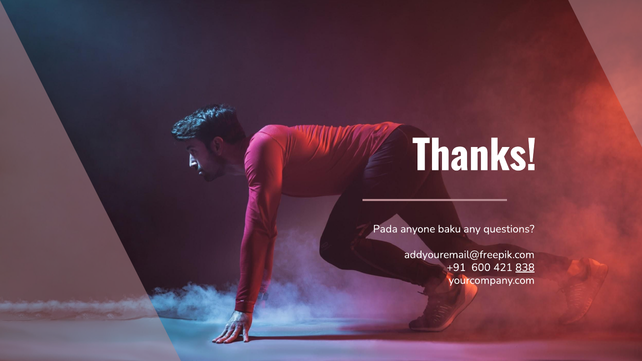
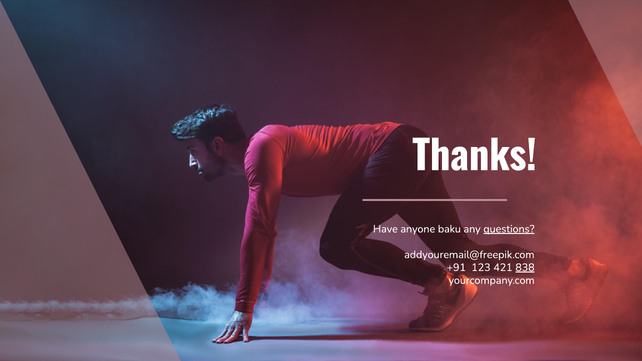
Pada: Pada -> Have
questions underline: none -> present
600: 600 -> 123
